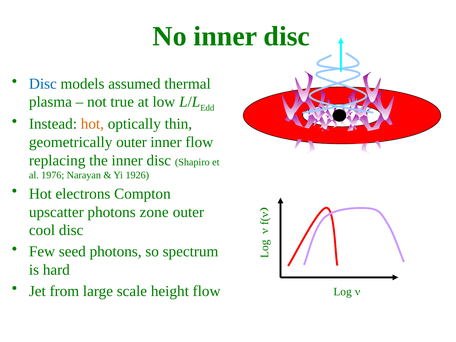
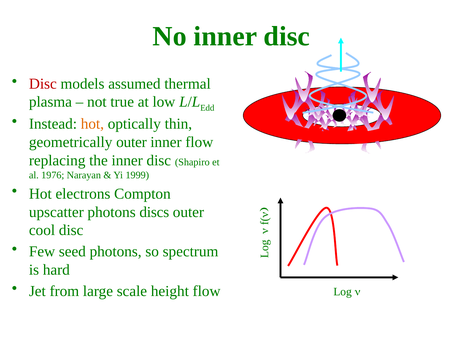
Disc at (43, 84) colour: blue -> red
1926: 1926 -> 1999
zone: zone -> discs
